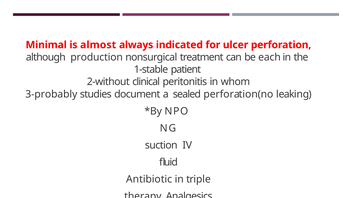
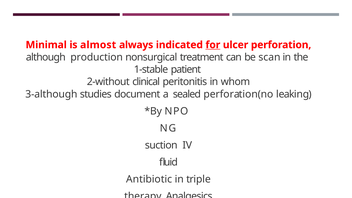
for underline: none -> present
each: each -> scan
3-probably: 3-probably -> 3-although
